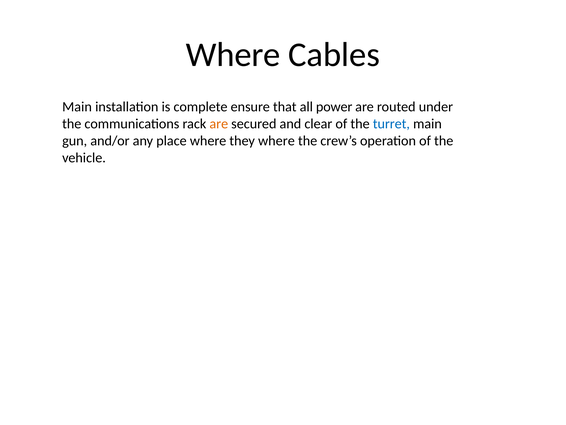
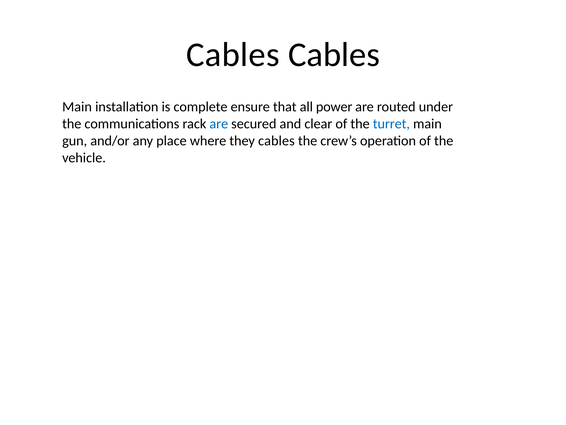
Where at (233, 55): Where -> Cables
are at (219, 124) colour: orange -> blue
they where: where -> cables
